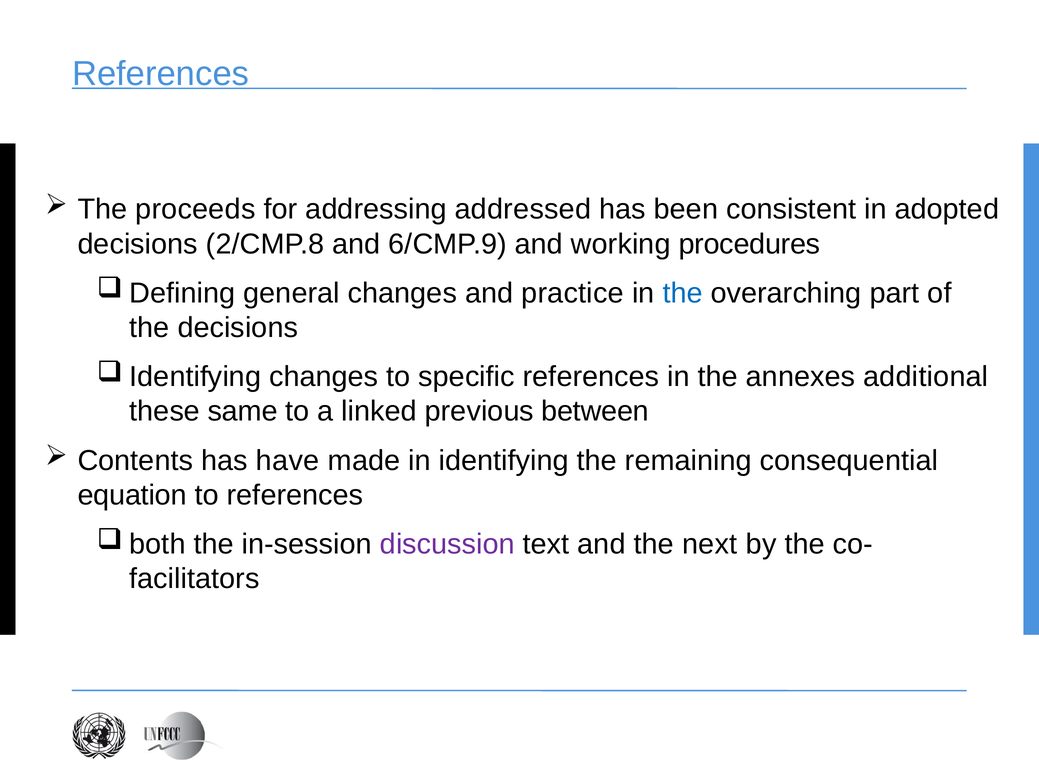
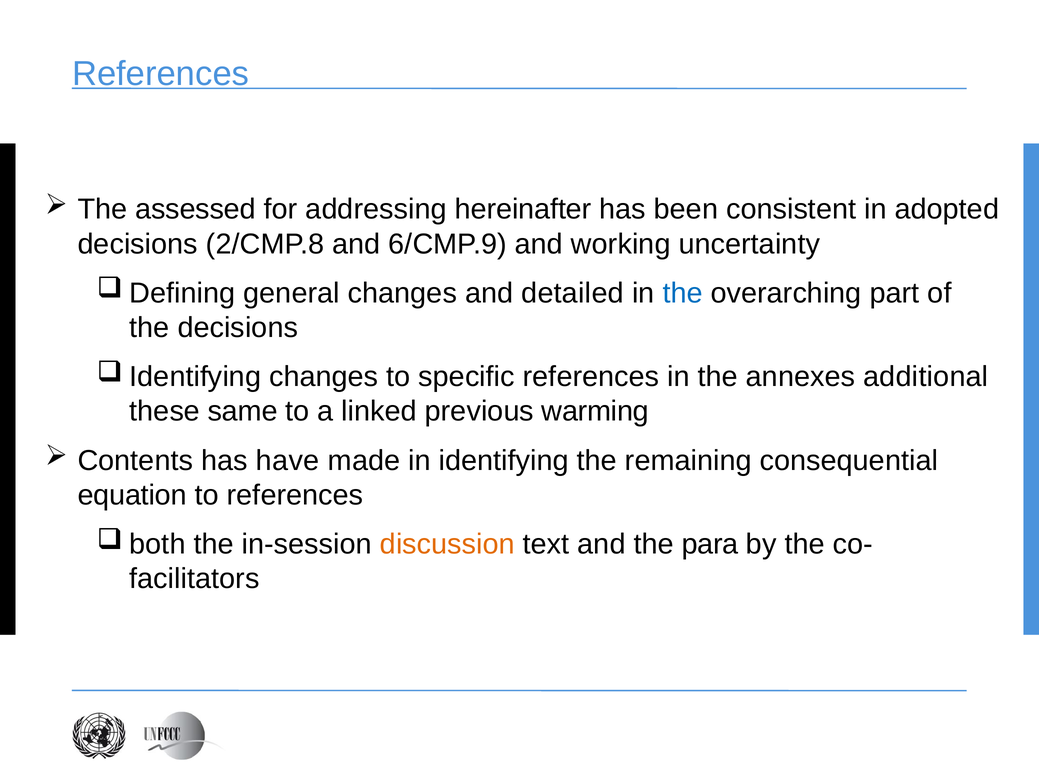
proceeds: proceeds -> assessed
addressed: addressed -> hereinafter
procedures: procedures -> uncertainty
practice: practice -> detailed
between: between -> warming
discussion colour: purple -> orange
next: next -> para
